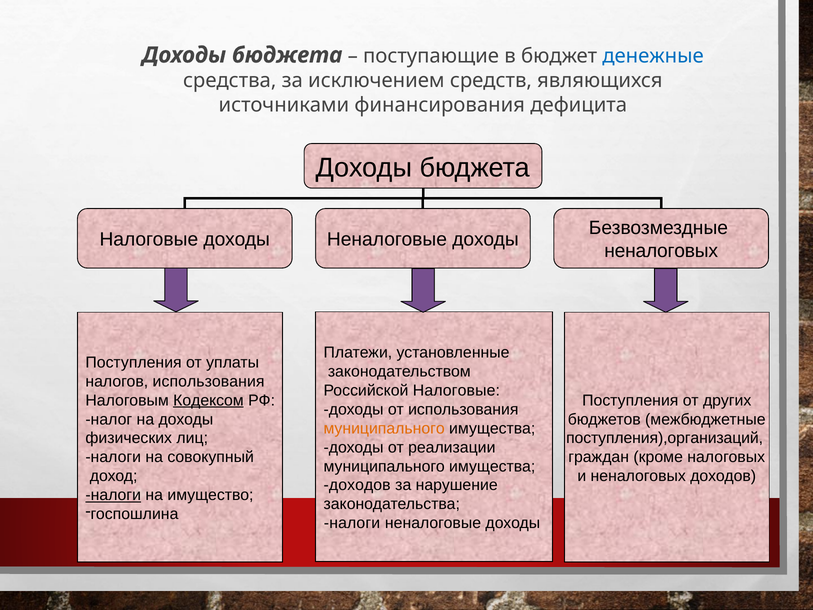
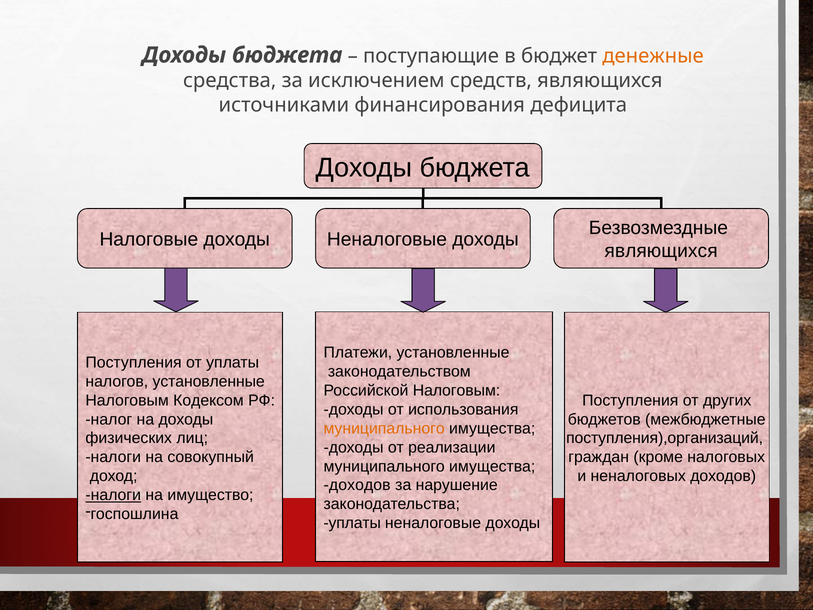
денежные colour: blue -> orange
неналоговых at (661, 251): неналоговых -> являющихся
налогов использования: использования -> установленные
Российской Налоговые: Налоговые -> Налоговым
Кодексом underline: present -> none
налоги at (352, 523): налоги -> уплаты
